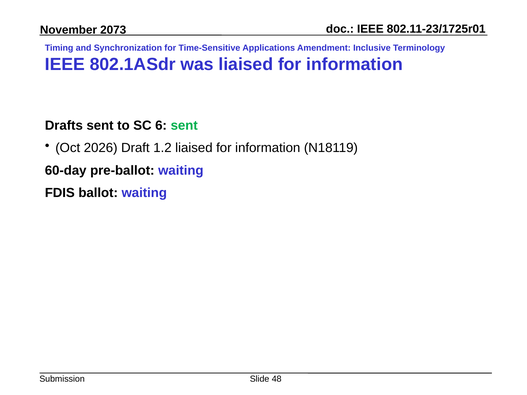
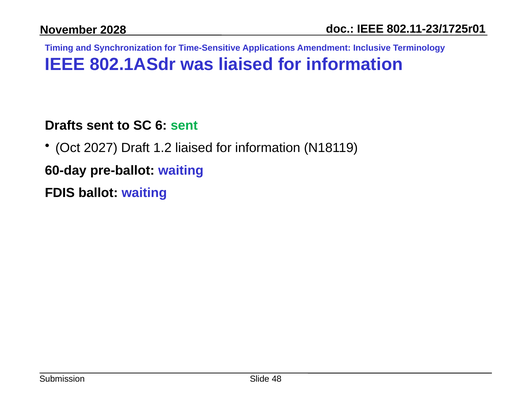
2073: 2073 -> 2028
2026: 2026 -> 2027
